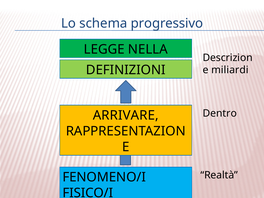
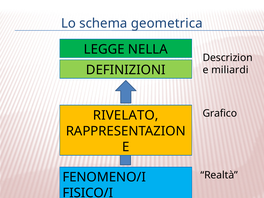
progressivo: progressivo -> geometrica
Dentro: Dentro -> Grafico
ARRIVARE: ARRIVARE -> RIVELATO
